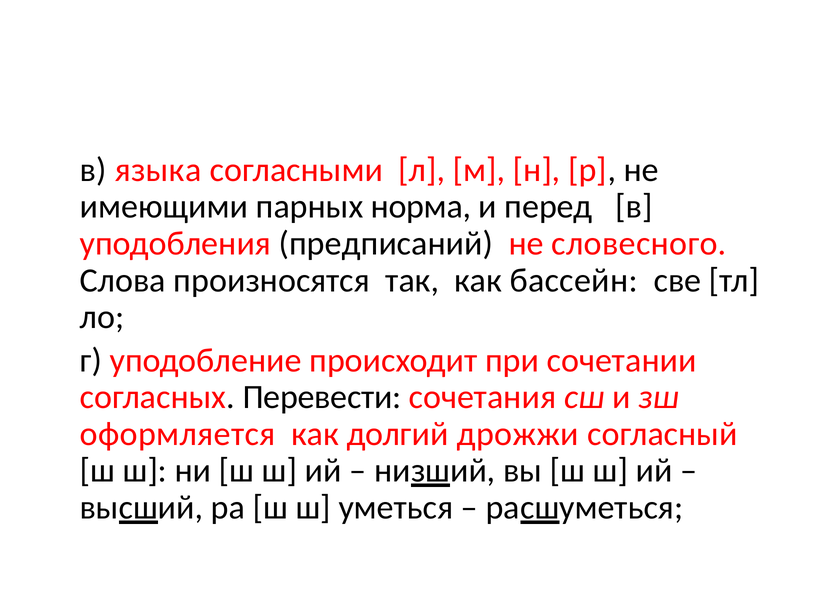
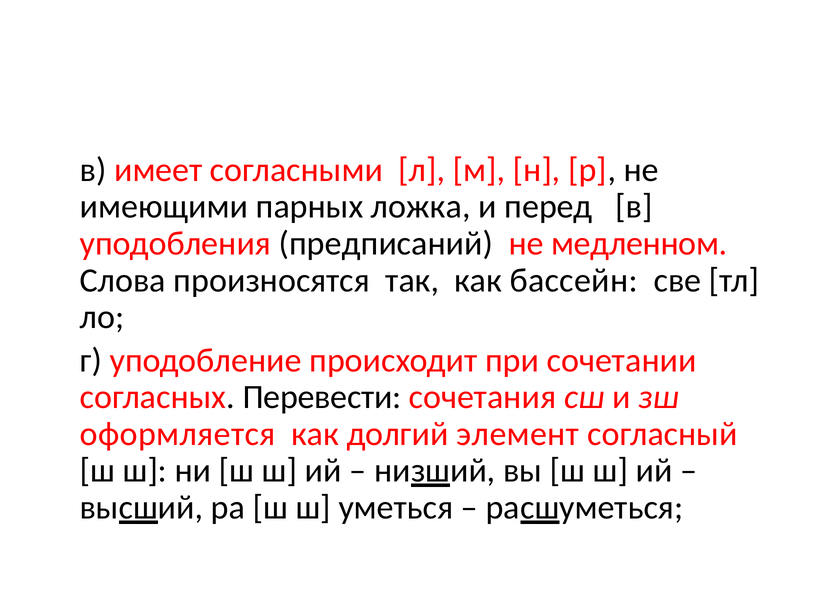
языка: языка -> имеет
норма: норма -> ложка
словесного: словесного -> медленном
дрожжи: дрожжи -> элемент
